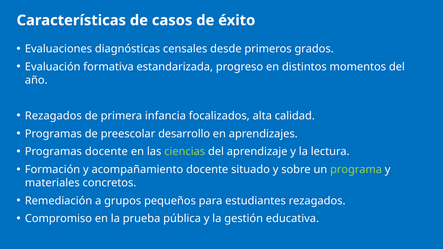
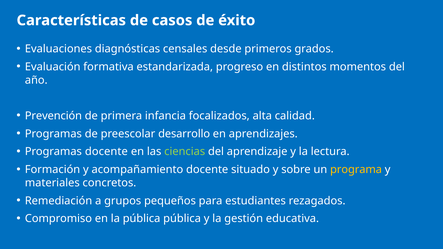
Rezagados at (53, 116): Rezagados -> Prevención
programa colour: light green -> yellow
la prueba: prueba -> pública
